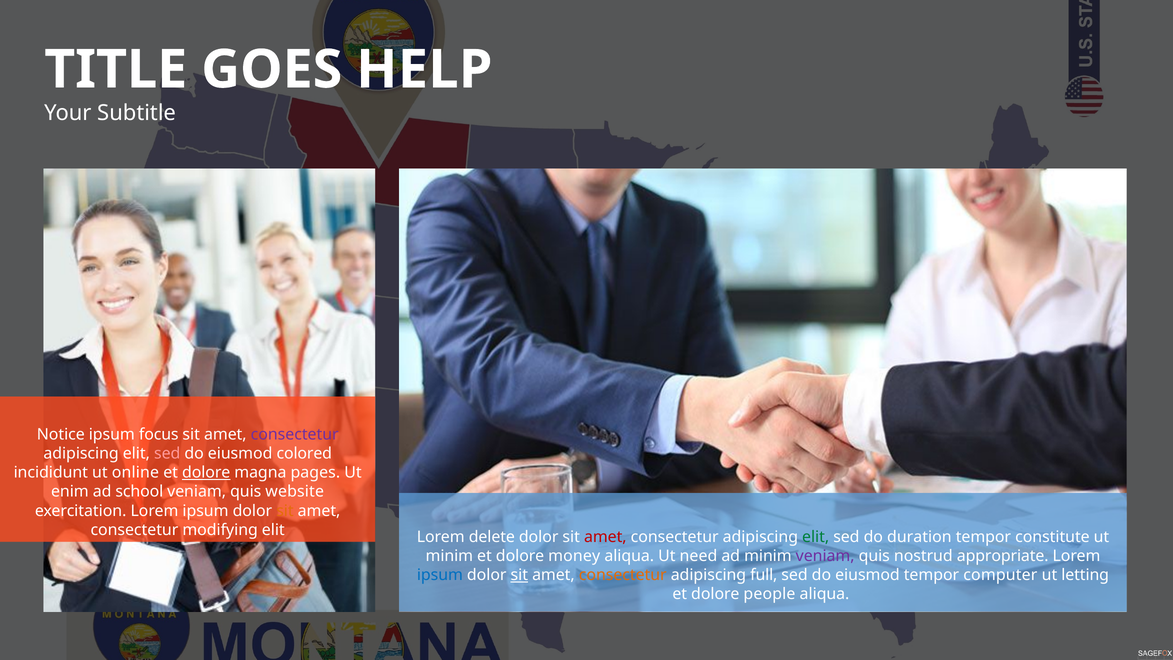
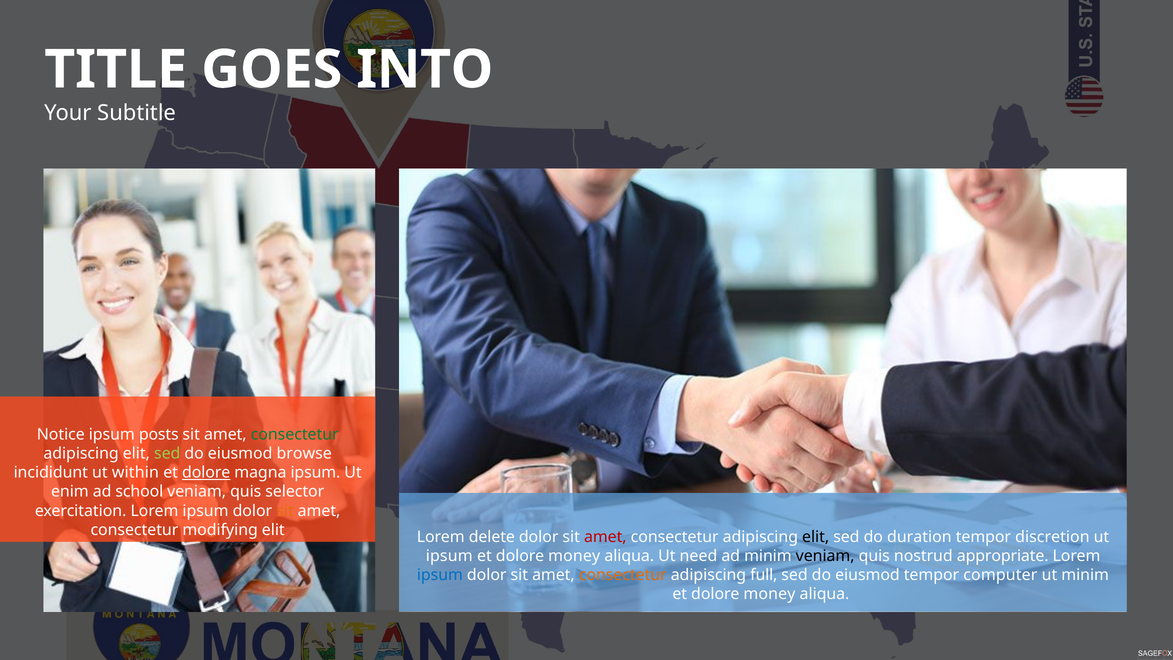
HELP: HELP -> INTO
focus: focus -> posts
consectetur at (295, 434) colour: purple -> green
sed at (167, 453) colour: pink -> light green
colored: colored -> browse
online: online -> within
magna pages: pages -> ipsum
website: website -> selector
elit at (816, 537) colour: green -> black
constitute: constitute -> discretion
minim at (449, 556): minim -> ipsum
veniam at (825, 556) colour: purple -> black
sit at (519, 575) underline: present -> none
ut letting: letting -> minim
people at (769, 594): people -> money
